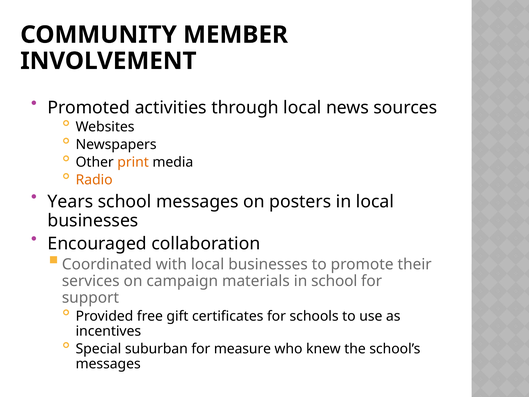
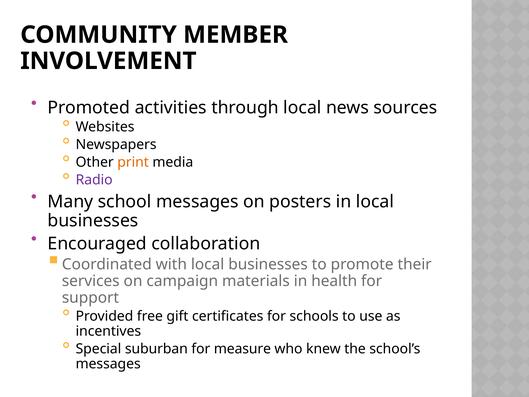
Radio colour: orange -> purple
Years: Years -> Many
in school: school -> health
